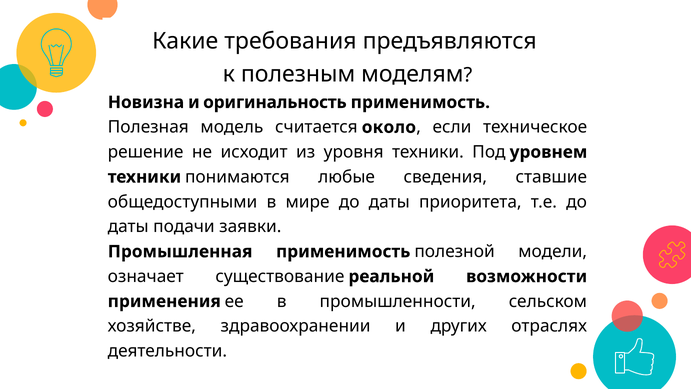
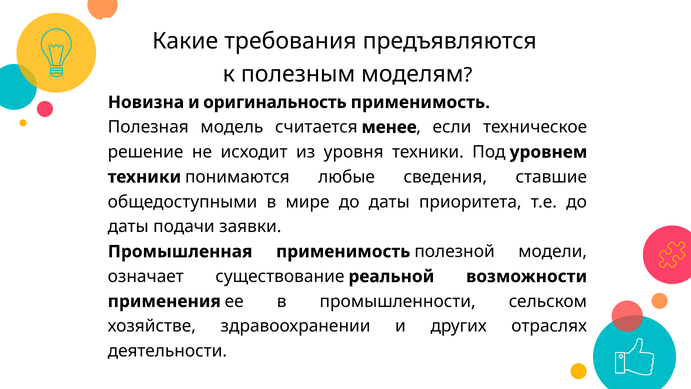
около: около -> менее
